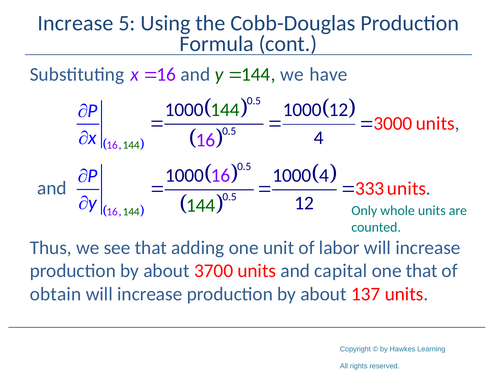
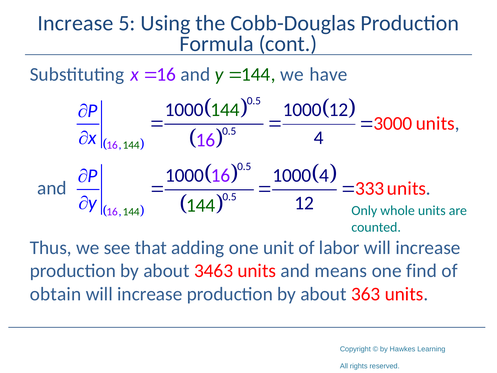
3700: 3700 -> 3463
capital: capital -> means
one that: that -> find
137: 137 -> 363
